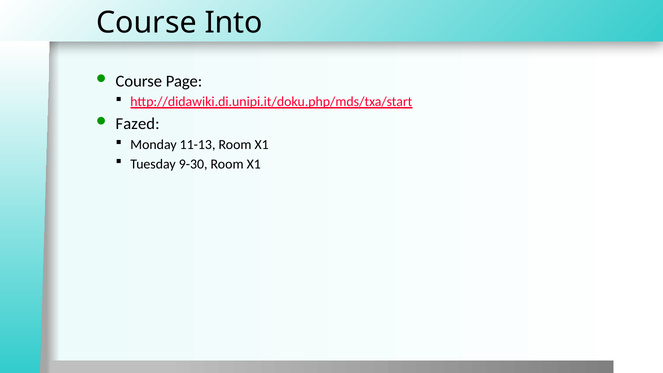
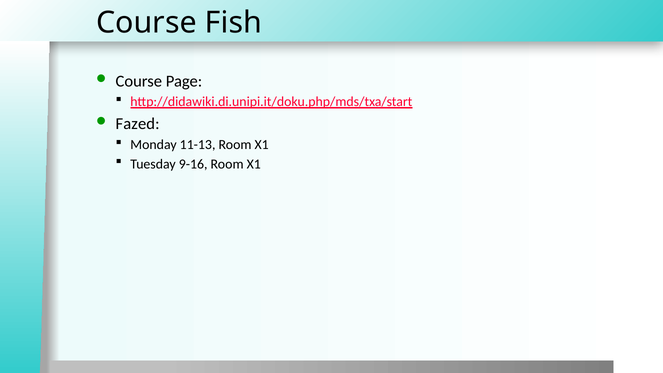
Into: Into -> Fish
9-30: 9-30 -> 9-16
